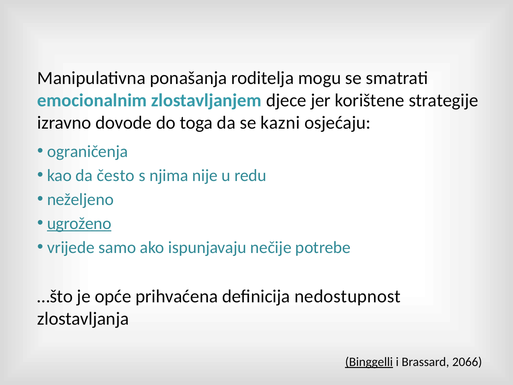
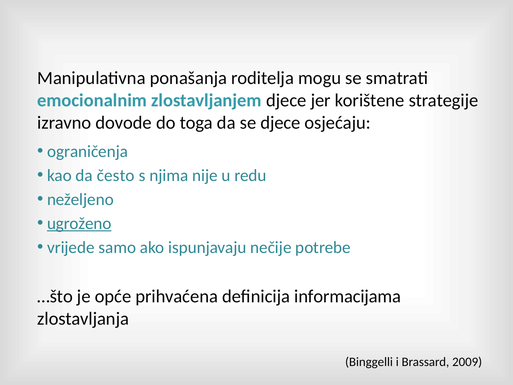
se kazni: kazni -> djece
nedostupnost: nedostupnost -> informacijama
Binggelli underline: present -> none
2066: 2066 -> 2009
